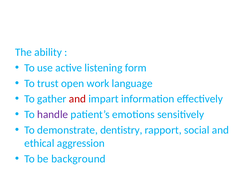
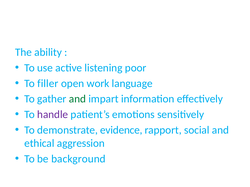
form: form -> poor
trust: trust -> filler
and at (77, 99) colour: red -> green
dentistry: dentistry -> evidence
